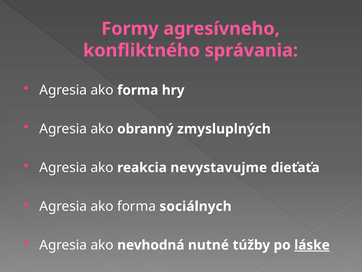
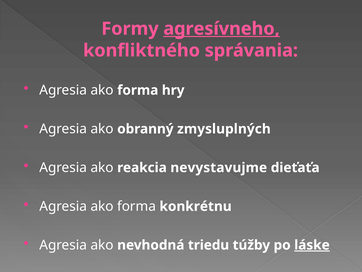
agresívneho underline: none -> present
sociálnych: sociálnych -> konkrétnu
nutné: nutné -> triedu
